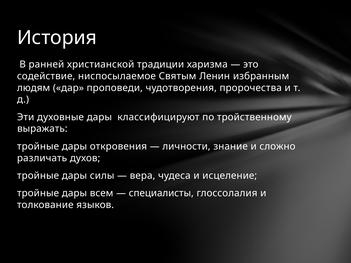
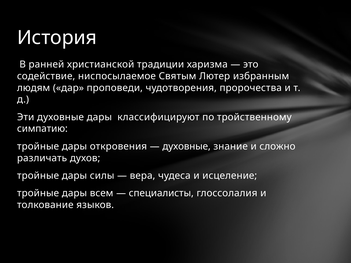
Ленин: Ленин -> Лютер
выражать: выражать -> симпатию
личности at (186, 146): личности -> духовные
